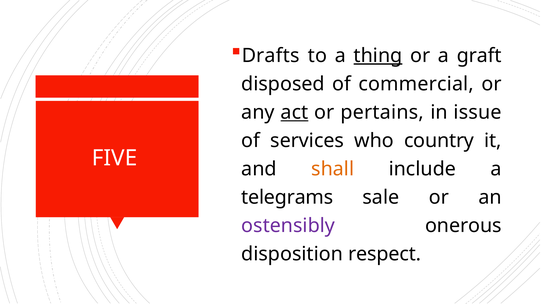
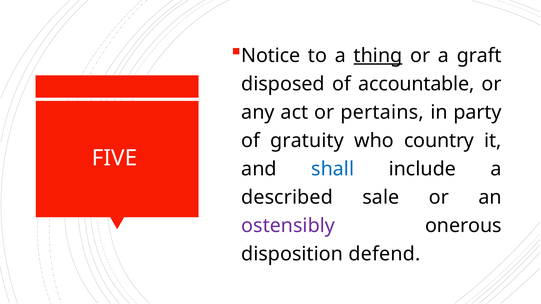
Drafts: Drafts -> Notice
commercial: commercial -> accountable
act underline: present -> none
issue: issue -> party
services: services -> gratuity
shall colour: orange -> blue
telegrams: telegrams -> described
respect: respect -> defend
